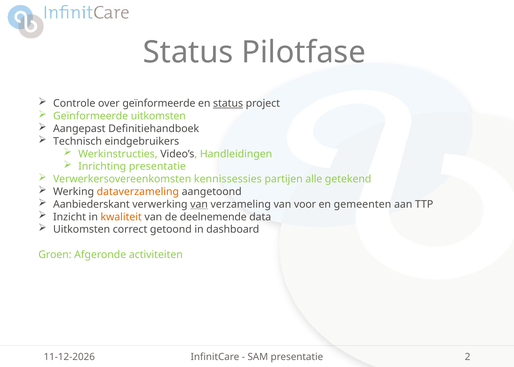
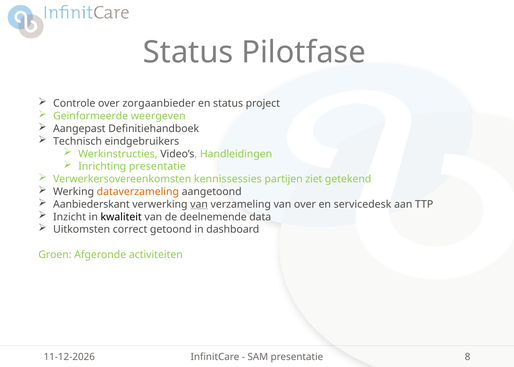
over geïnformeerde: geïnformeerde -> zorgaanbieder
status at (228, 103) underline: present -> none
Geïnformeerde uitkomsten: uitkomsten -> weergeven
alle: alle -> ziet
van voor: voor -> over
gemeenten: gemeenten -> servicedesk
kwaliteit colour: orange -> black
2: 2 -> 8
